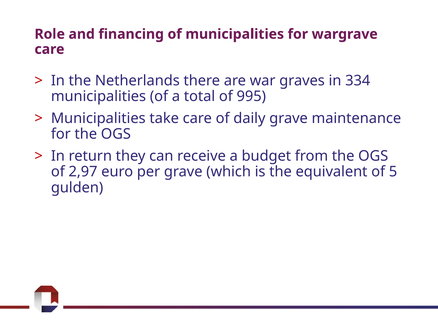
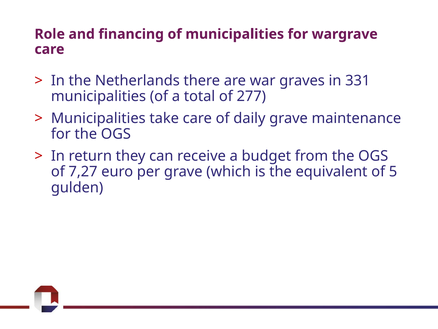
334: 334 -> 331
995: 995 -> 277
2,97: 2,97 -> 7,27
